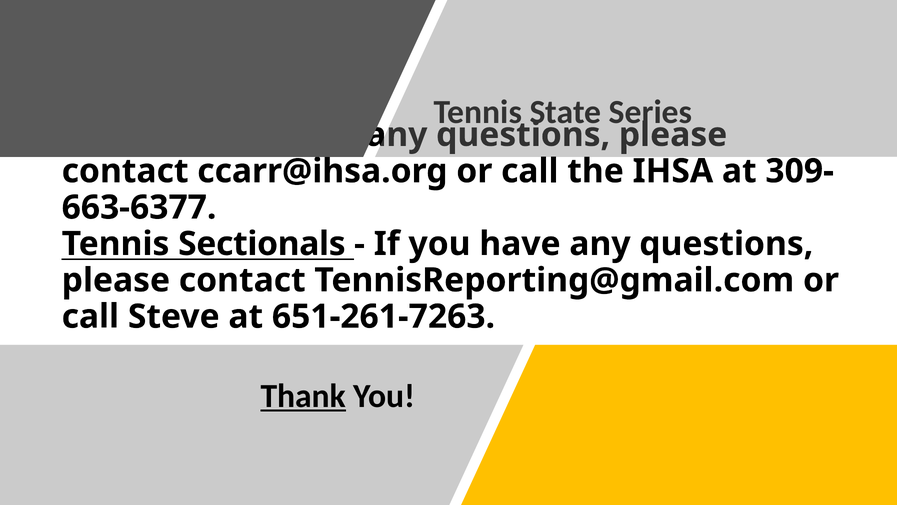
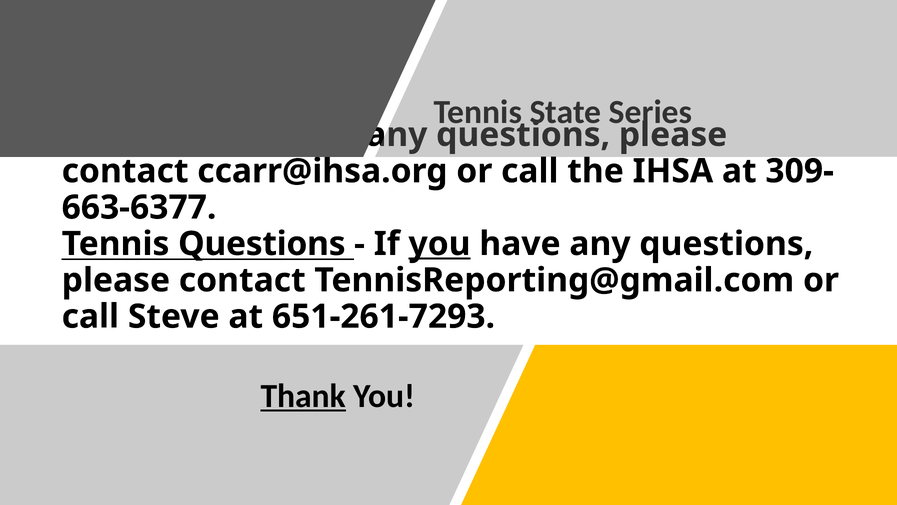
Tennis Sectionals: Sectionals -> Questions
you at (440, 244) underline: none -> present
651-261-7263: 651-261-7263 -> 651-261-7293
